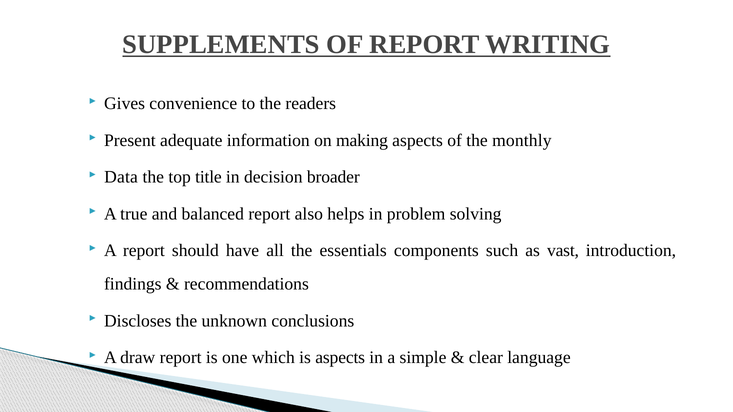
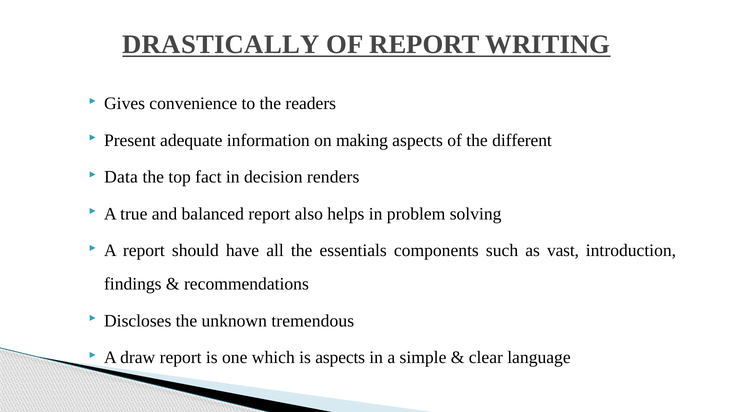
SUPPLEMENTS: SUPPLEMENTS -> DRASTICALLY
monthly: monthly -> different
title: title -> fact
broader: broader -> renders
conclusions: conclusions -> tremendous
